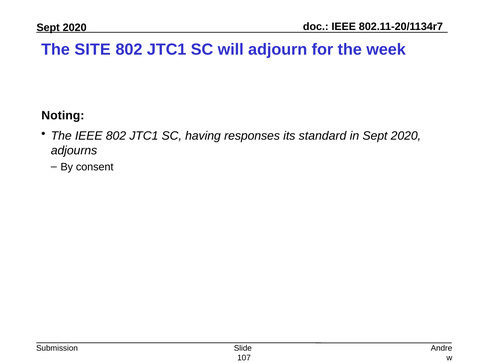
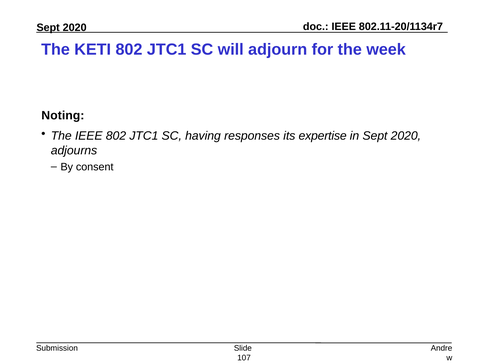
SITE: SITE -> KETI
standard: standard -> expertise
